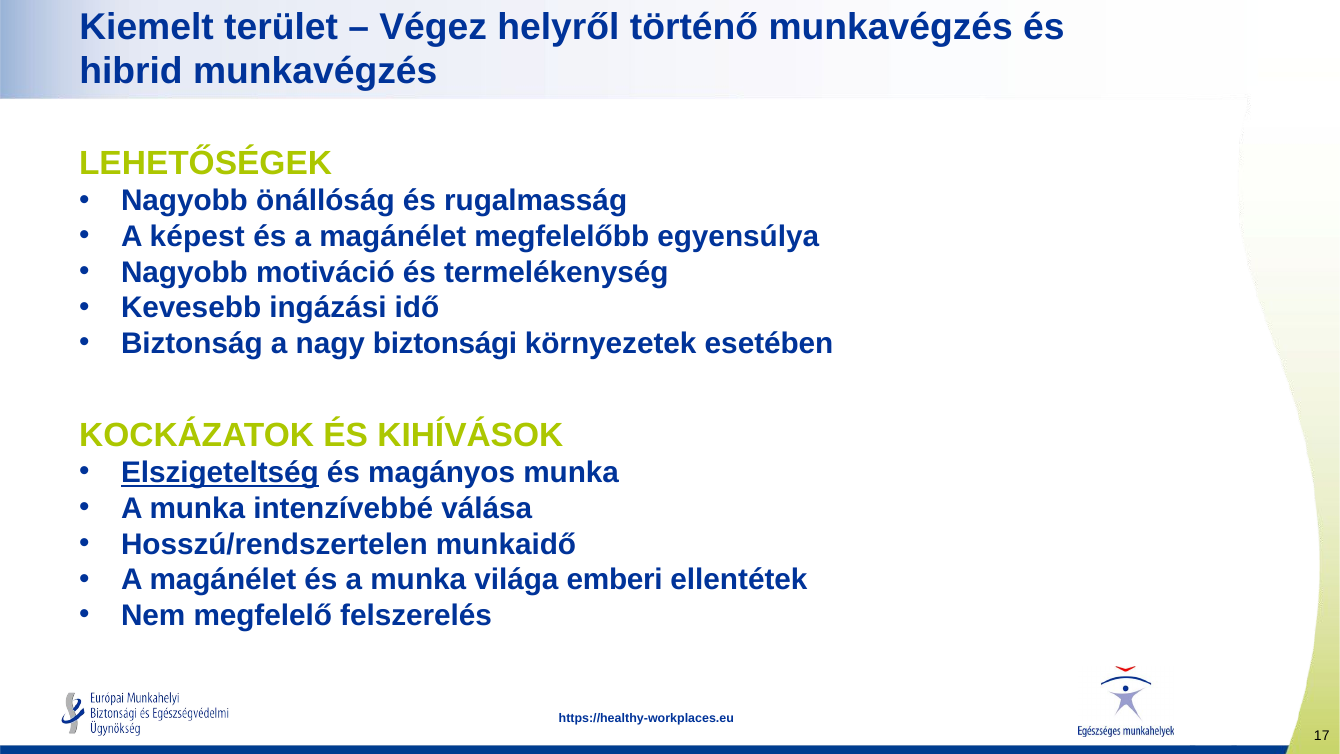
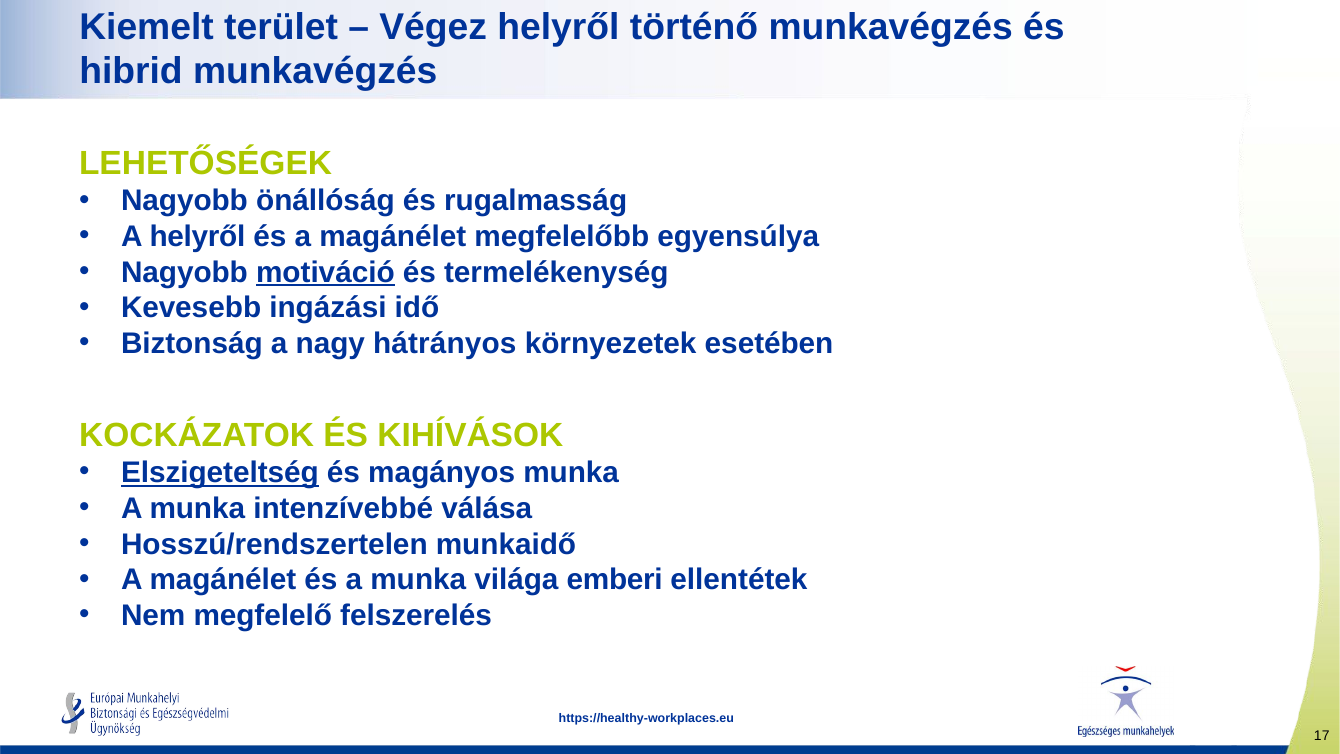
A képest: képest -> helyről
motiváció underline: none -> present
biztonsági: biztonsági -> hátrányos
